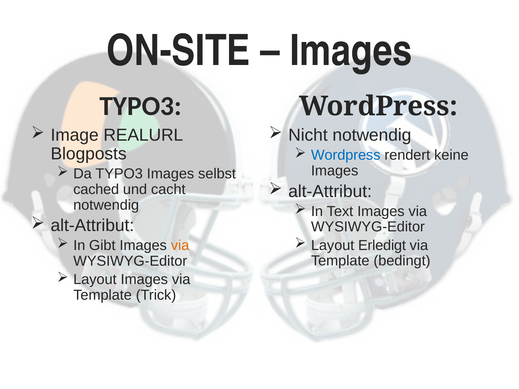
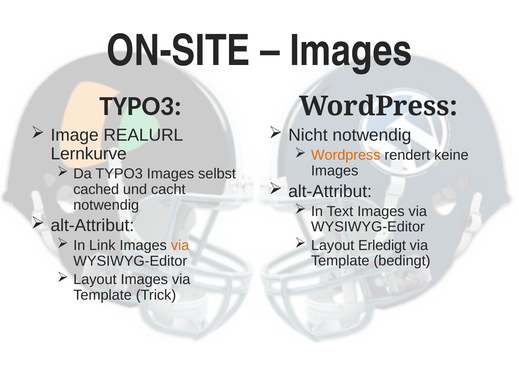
Blogposts: Blogposts -> Lernkurve
Wordpress at (346, 155) colour: blue -> orange
Gibt: Gibt -> Link
